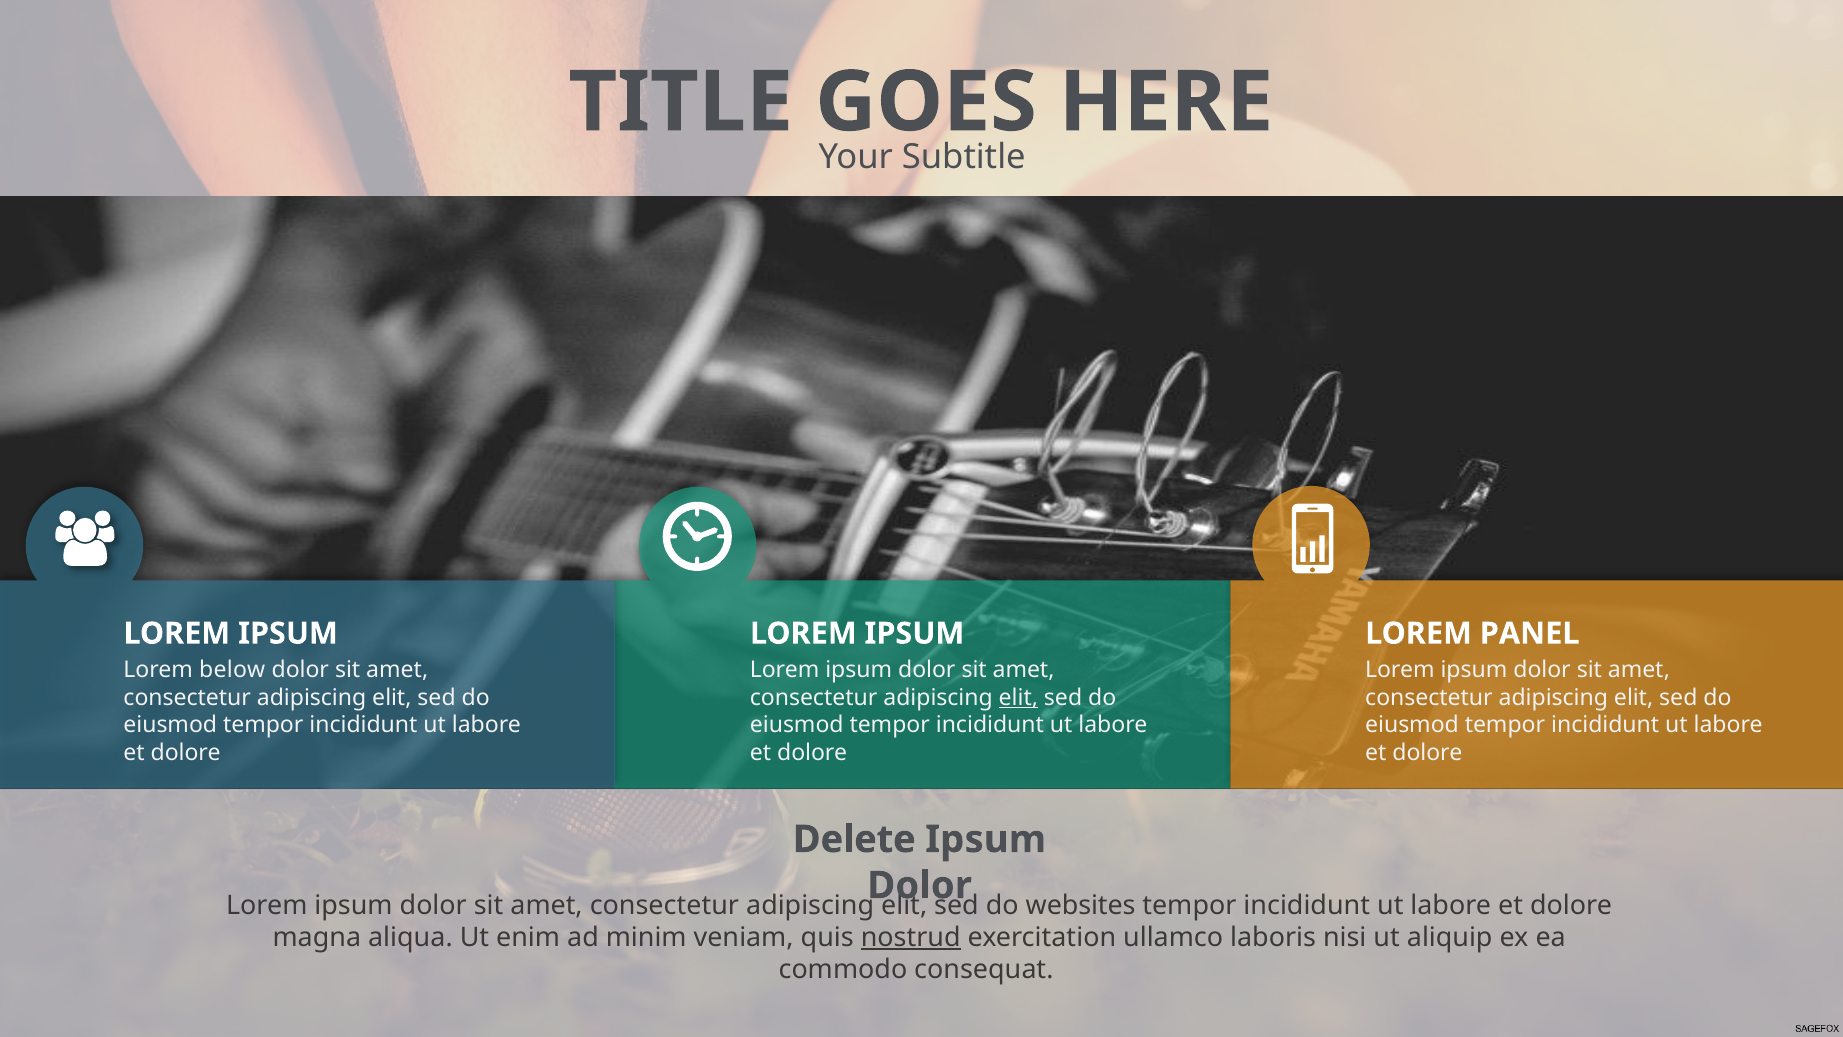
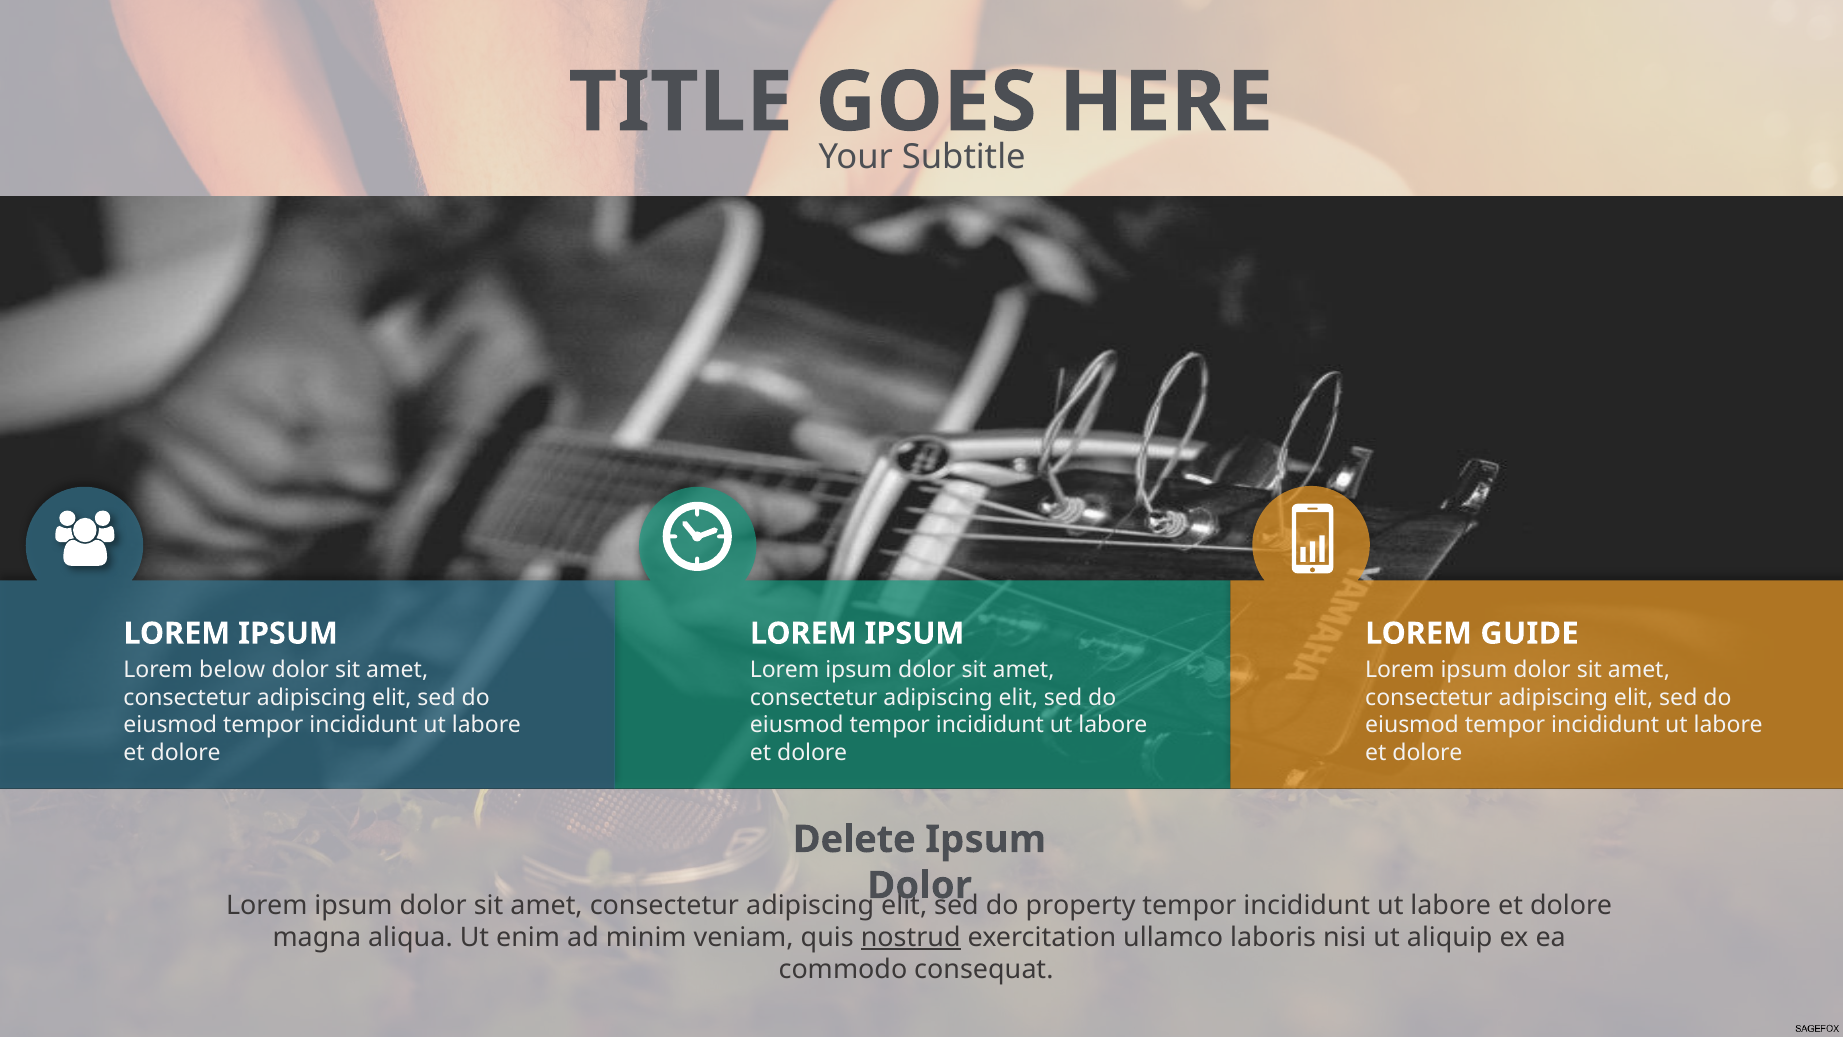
PANEL: PANEL -> GUIDE
elit at (1018, 697) underline: present -> none
websites: websites -> property
